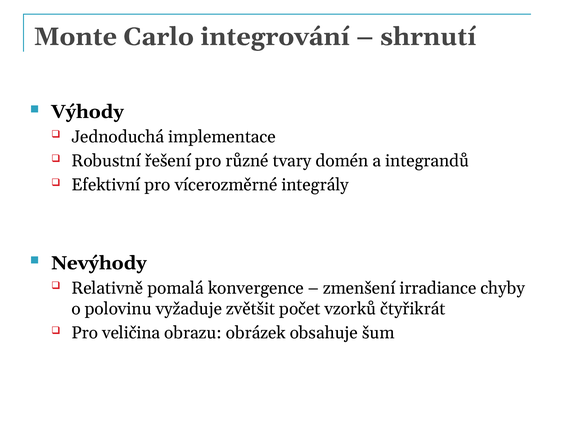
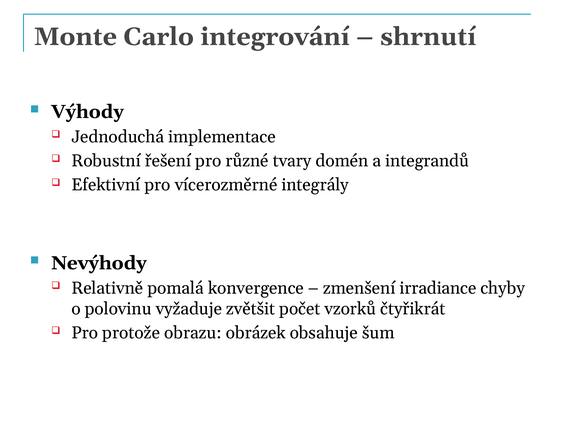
veličina: veličina -> protože
